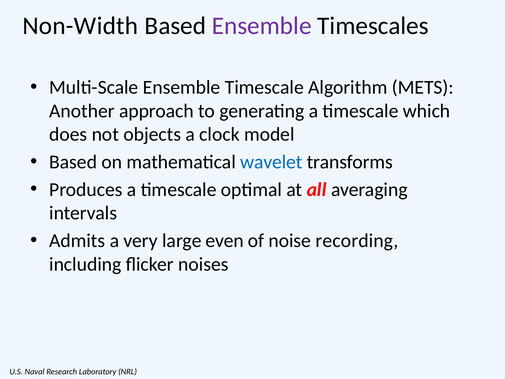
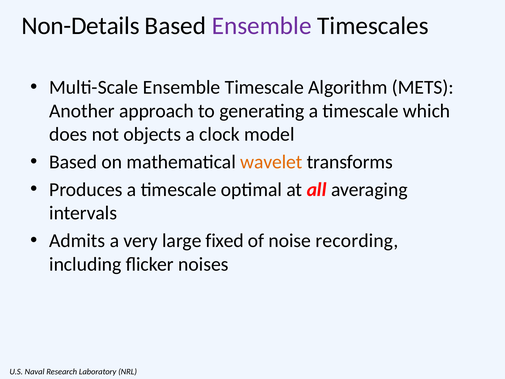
Non-Width: Non-Width -> Non-Details
wavelet colour: blue -> orange
even: even -> fixed
